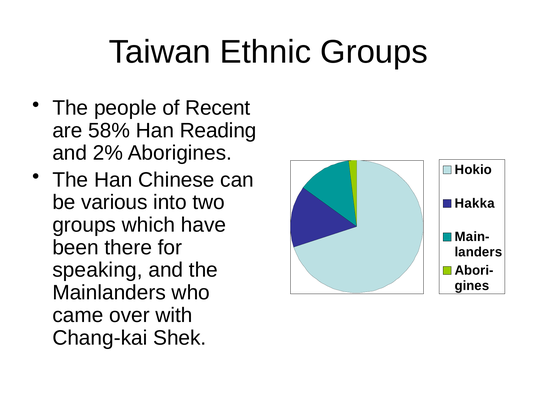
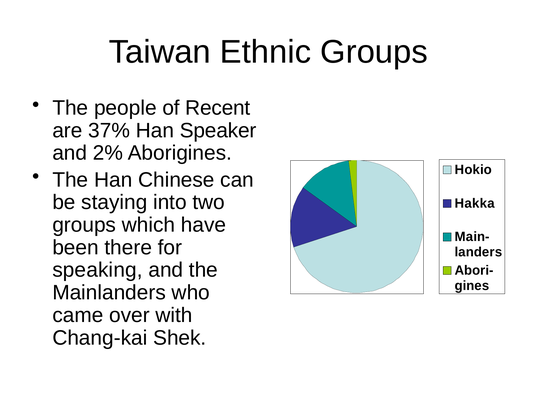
58%: 58% -> 37%
Reading: Reading -> Speaker
various: various -> staying
